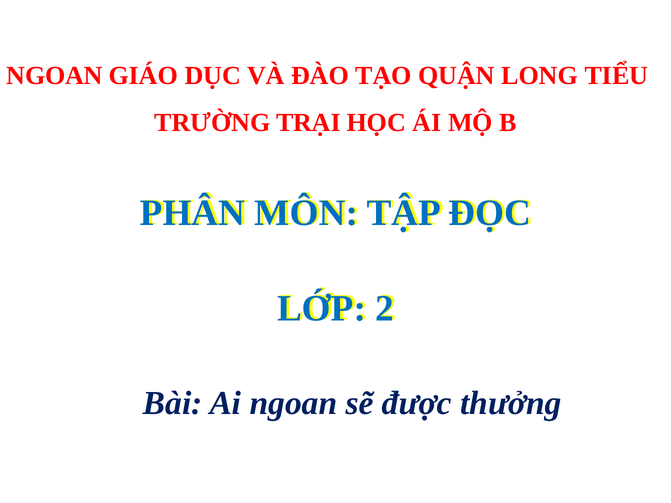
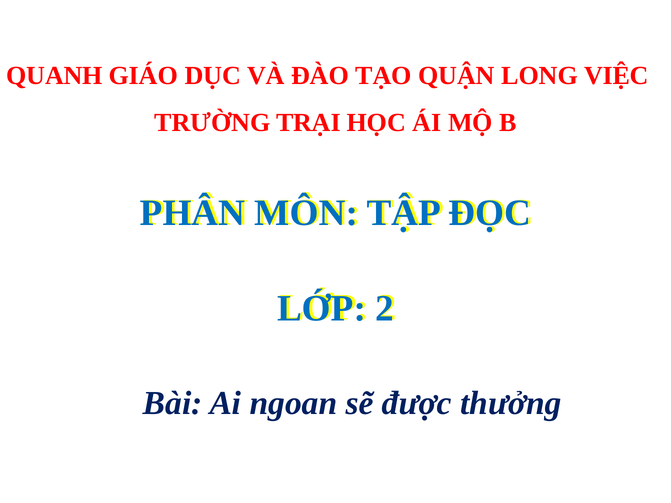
NGOAN at (54, 76): NGOAN -> QUANH
TIỂU: TIỂU -> VIỆC
